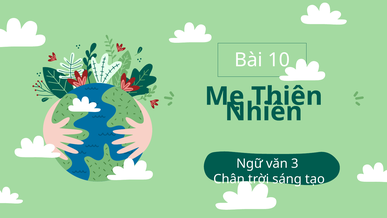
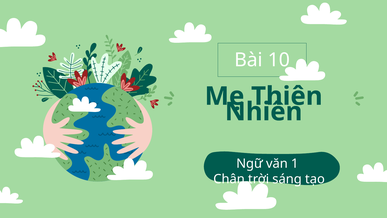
3: 3 -> 1
